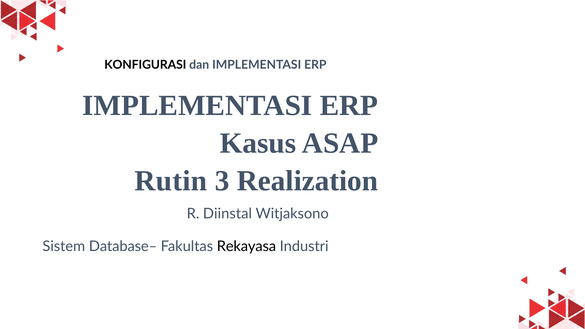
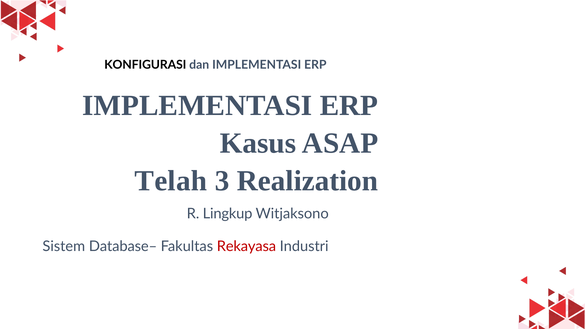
Rutin: Rutin -> Telah
Diinstal: Diinstal -> Lingkup
Rekayasa colour: black -> red
